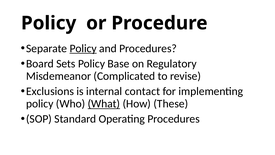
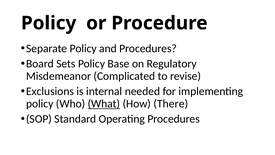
Policy at (83, 48) underline: present -> none
contact: contact -> needed
These: These -> There
